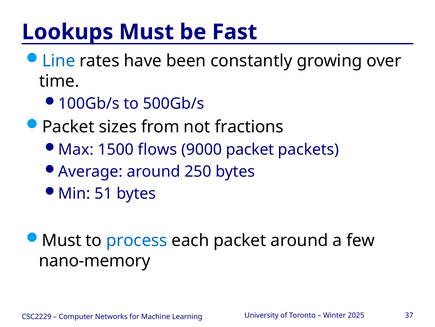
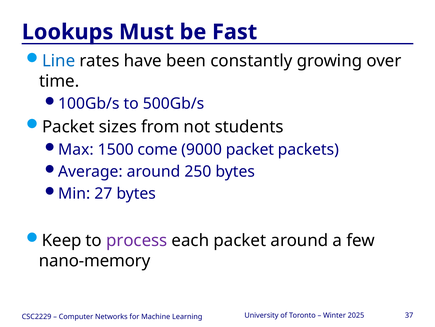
fractions: fractions -> students
flows: flows -> come
51: 51 -> 27
Must at (62, 240): Must -> Keep
process colour: blue -> purple
